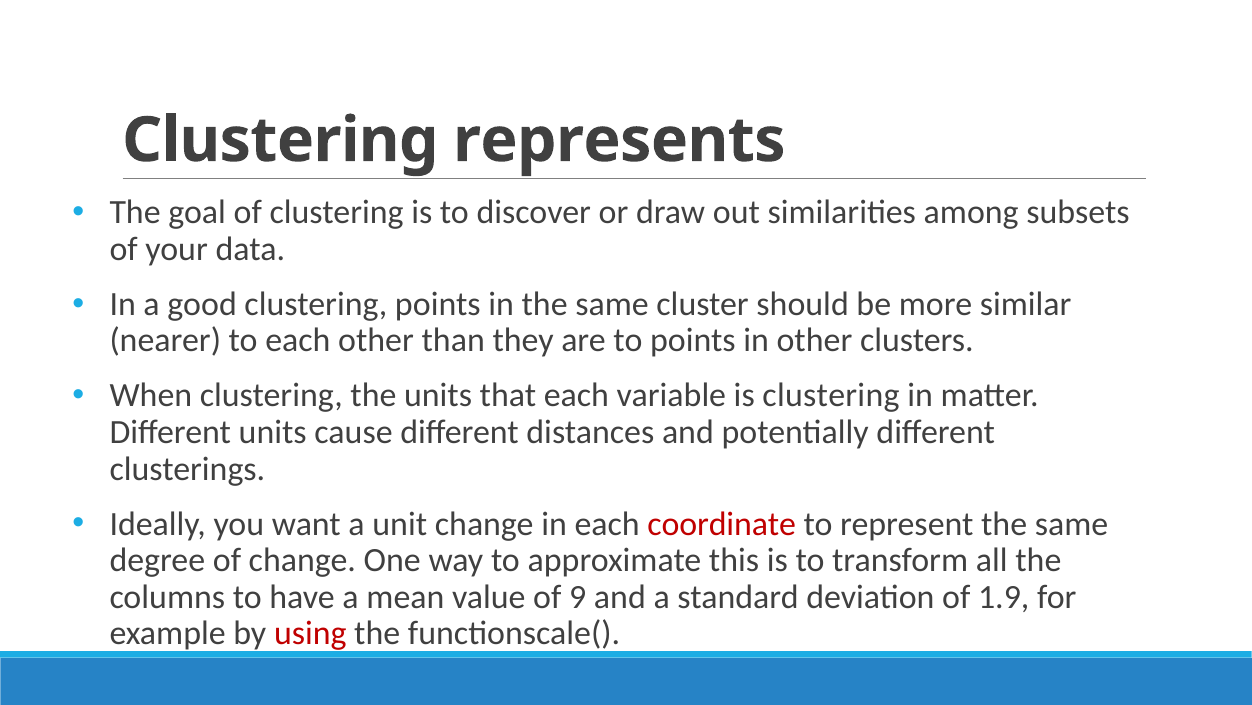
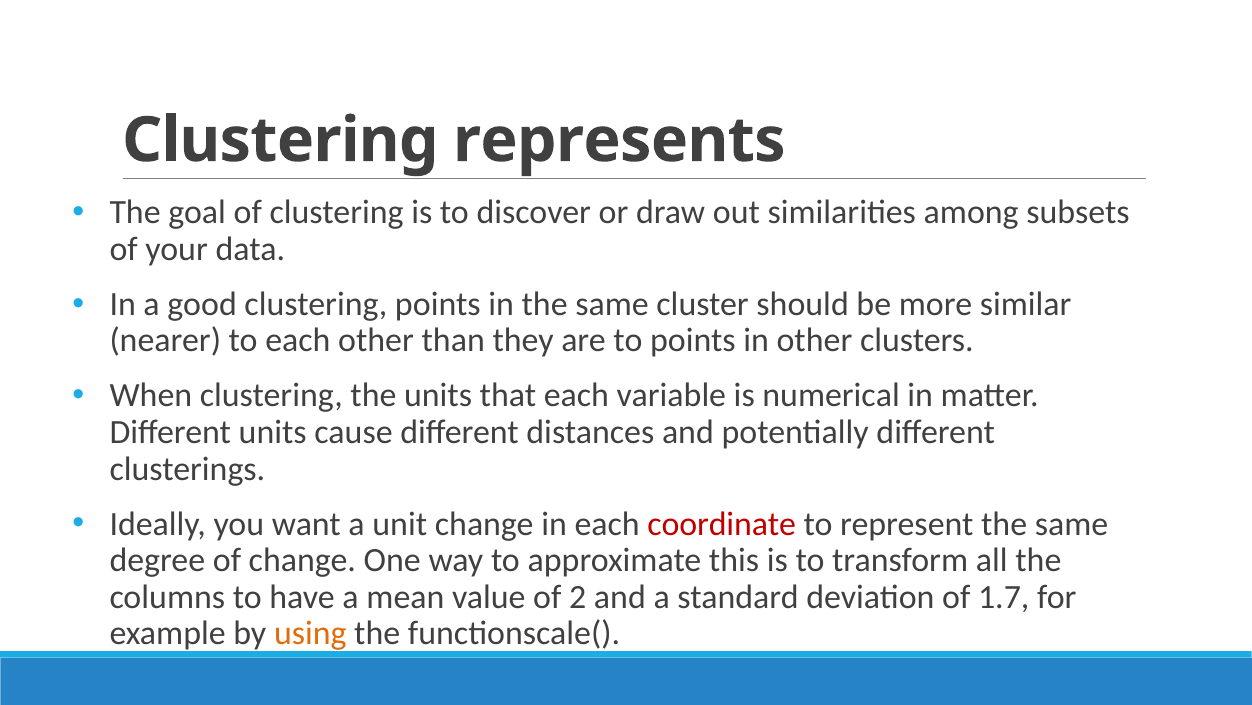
is clustering: clustering -> numerical
9: 9 -> 2
1.9: 1.9 -> 1.7
using colour: red -> orange
